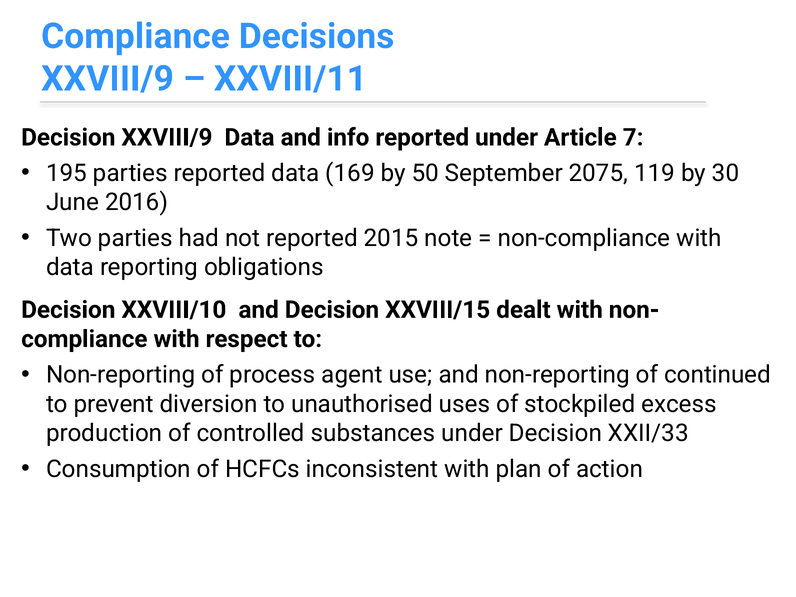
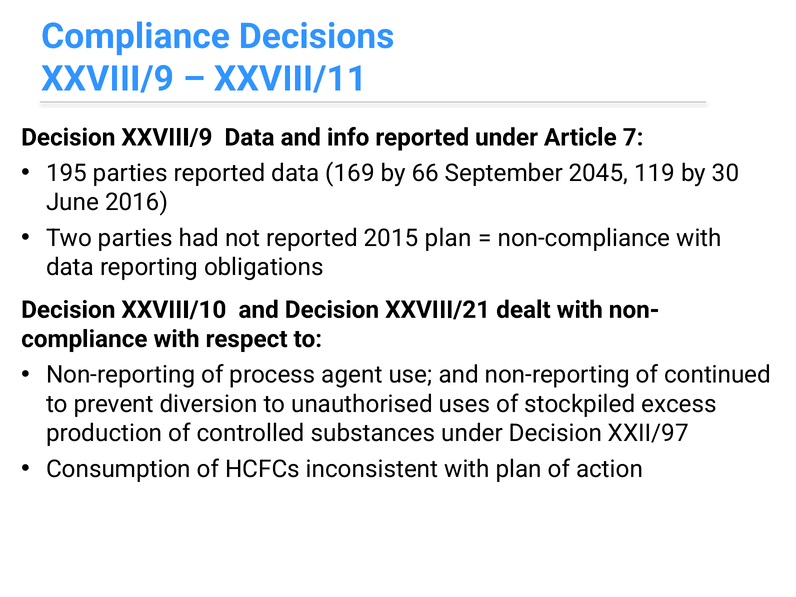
50: 50 -> 66
2075: 2075 -> 2045
2015 note: note -> plan
XXVIII/15: XXVIII/15 -> XXVIII/21
XXII/33: XXII/33 -> XXII/97
